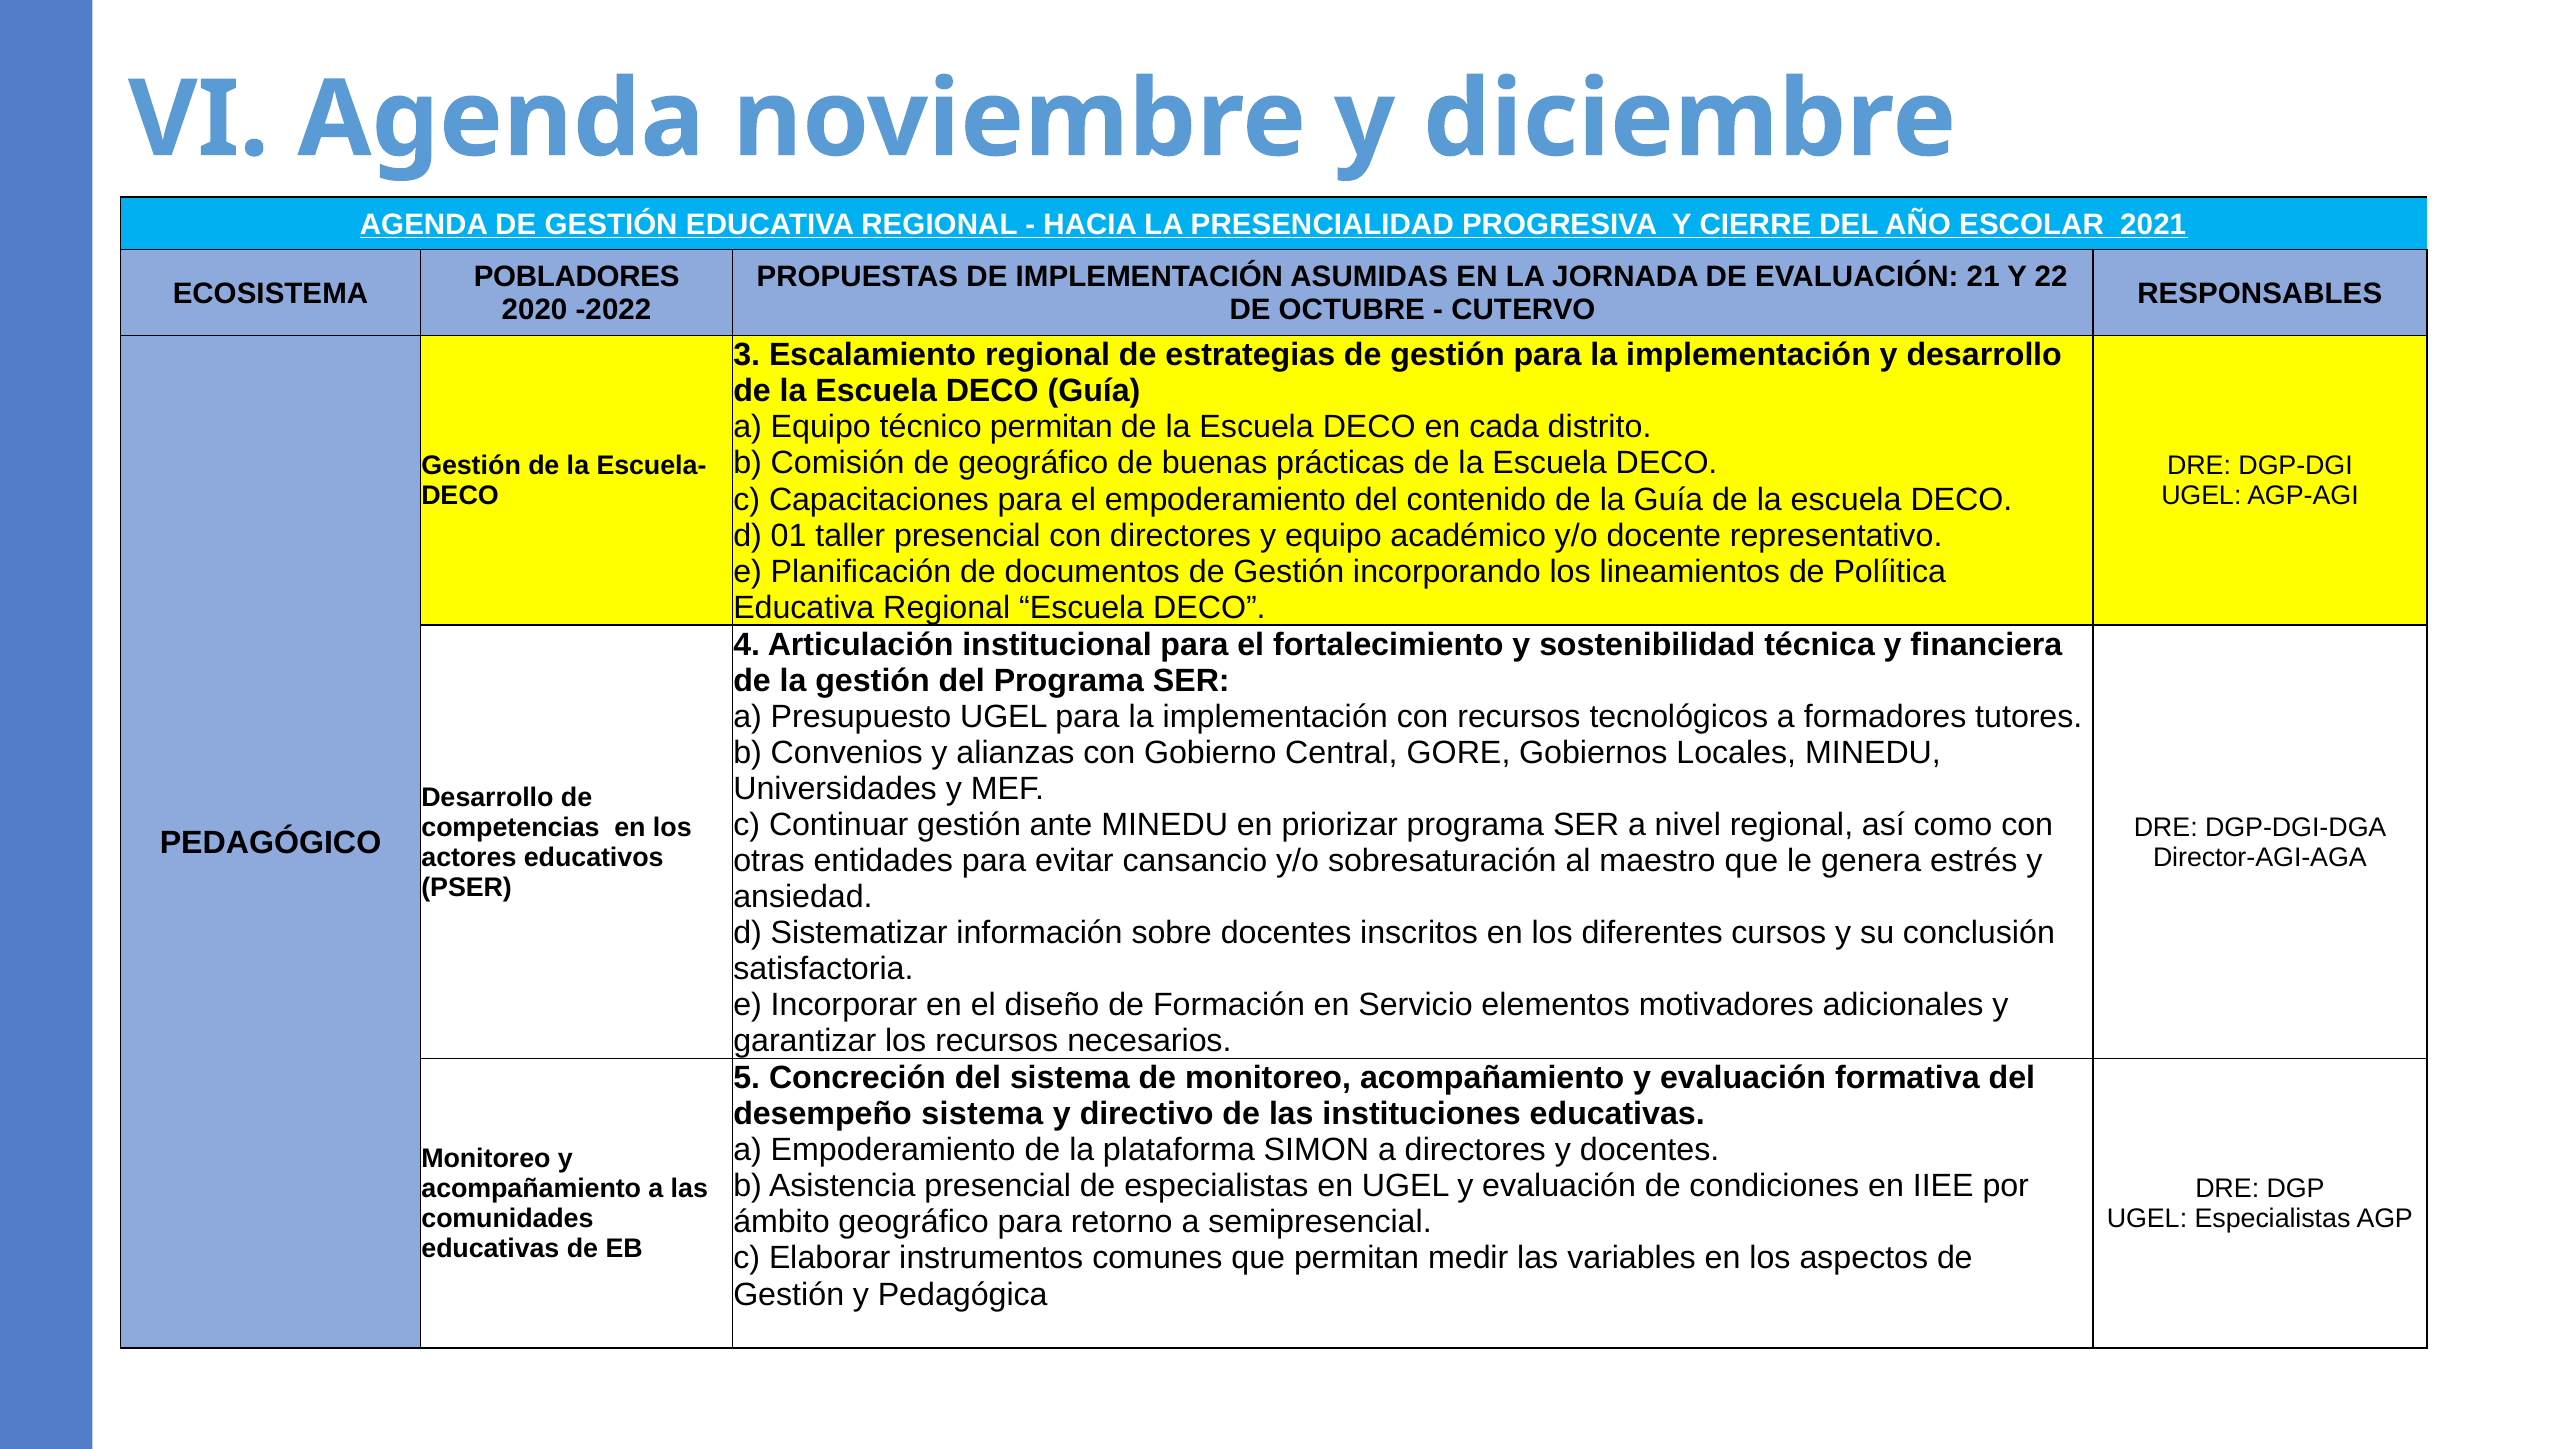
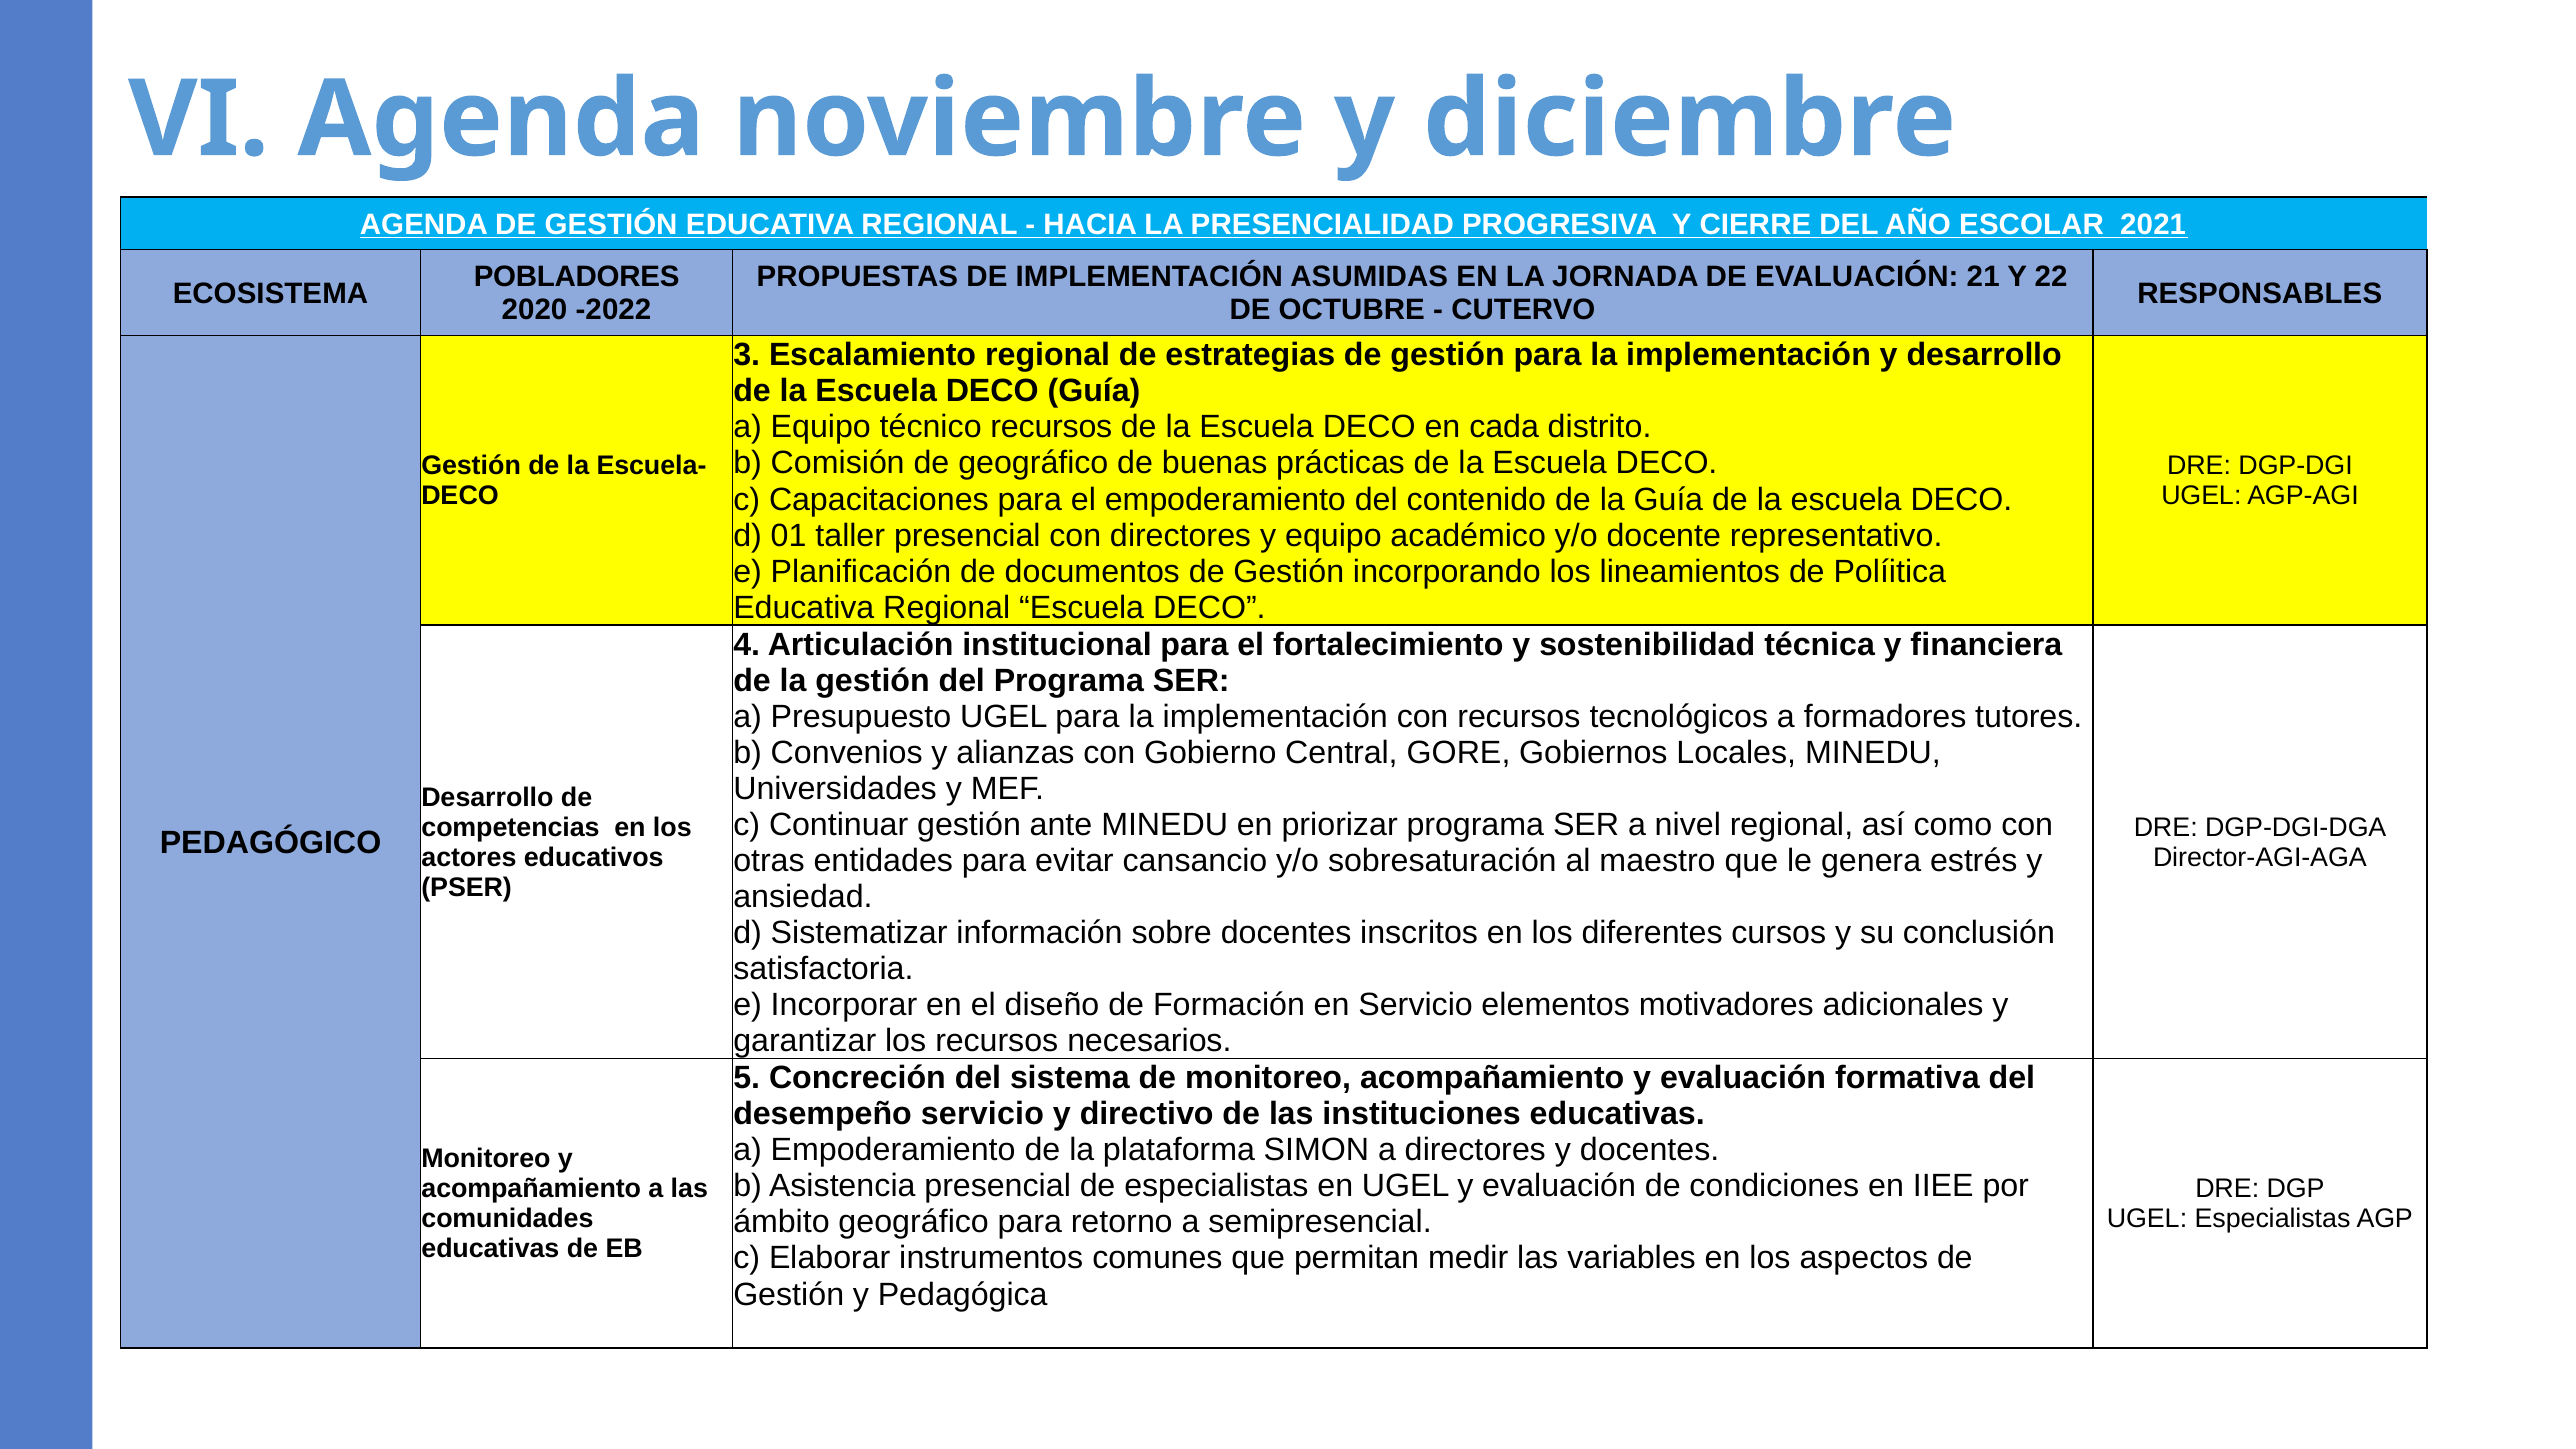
técnico permitan: permitan -> recursos
desempeño sistema: sistema -> servicio
